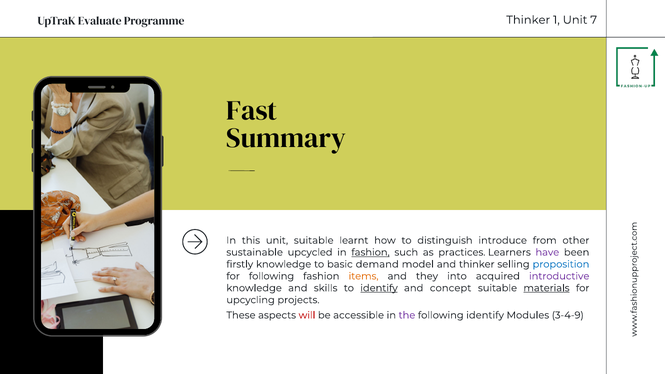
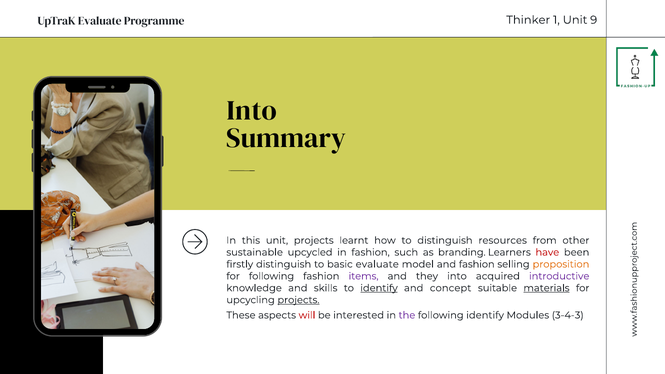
7: 7 -> 9
Fast at (252, 111): Fast -> Into
unit suitable: suitable -> projects
introduce: introduce -> resources
fashion at (371, 252) underline: present -> none
practices: practices -> branding
have colour: purple -> red
firstly knowledge: knowledge -> distinguish
basic demand: demand -> evaluate
and thinker: thinker -> fashion
proposition colour: blue -> orange
items colour: orange -> purple
projects at (298, 300) underline: none -> present
accessible: accessible -> interested
3-4-9: 3-4-9 -> 3-4-3
